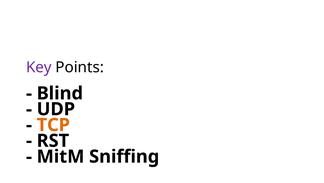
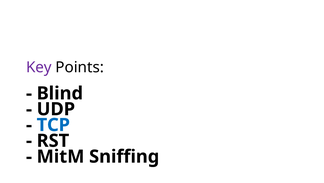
TCP colour: orange -> blue
